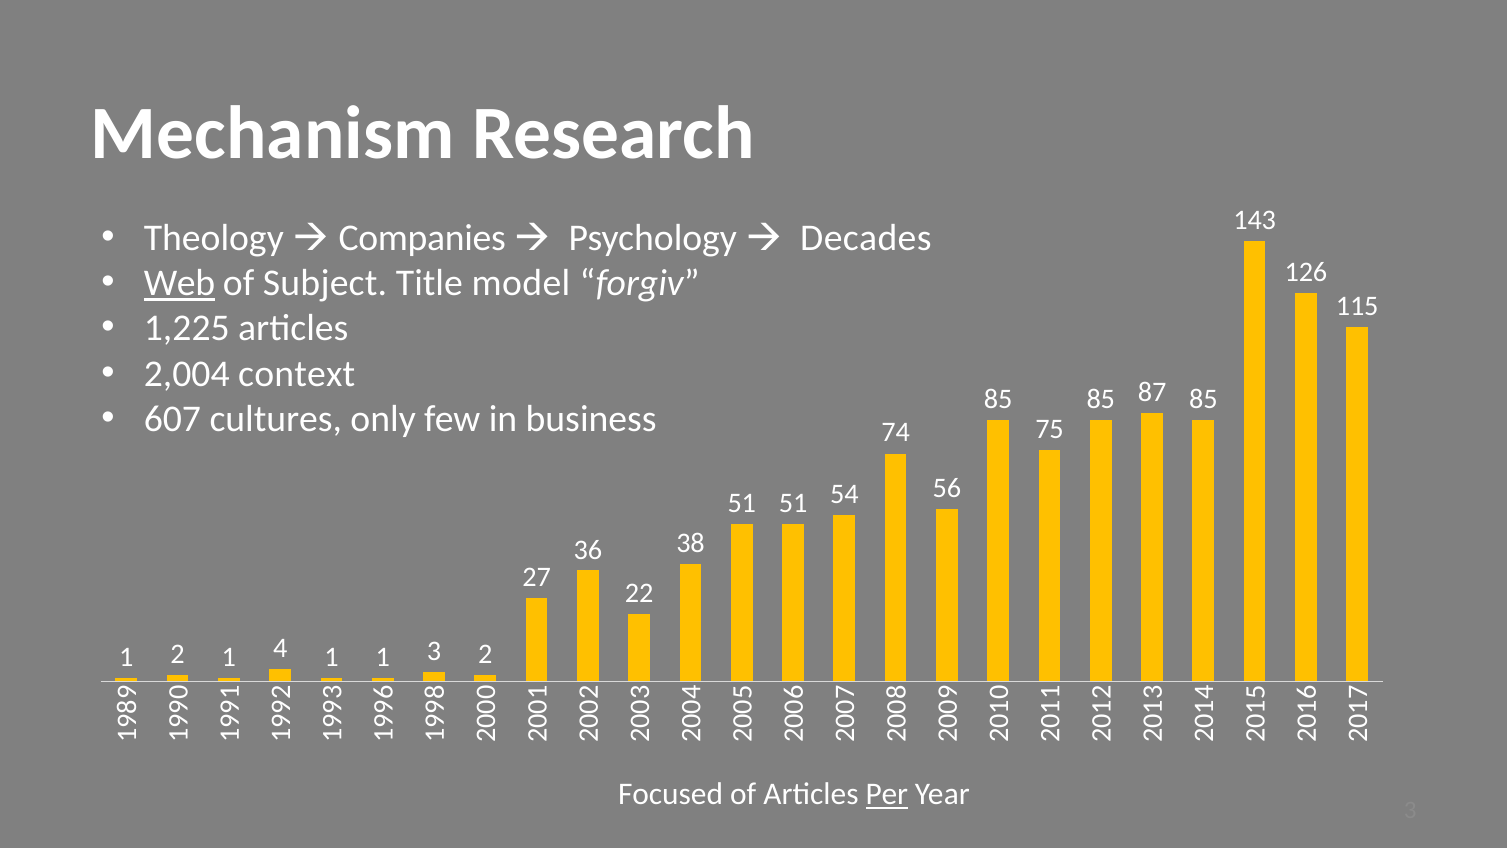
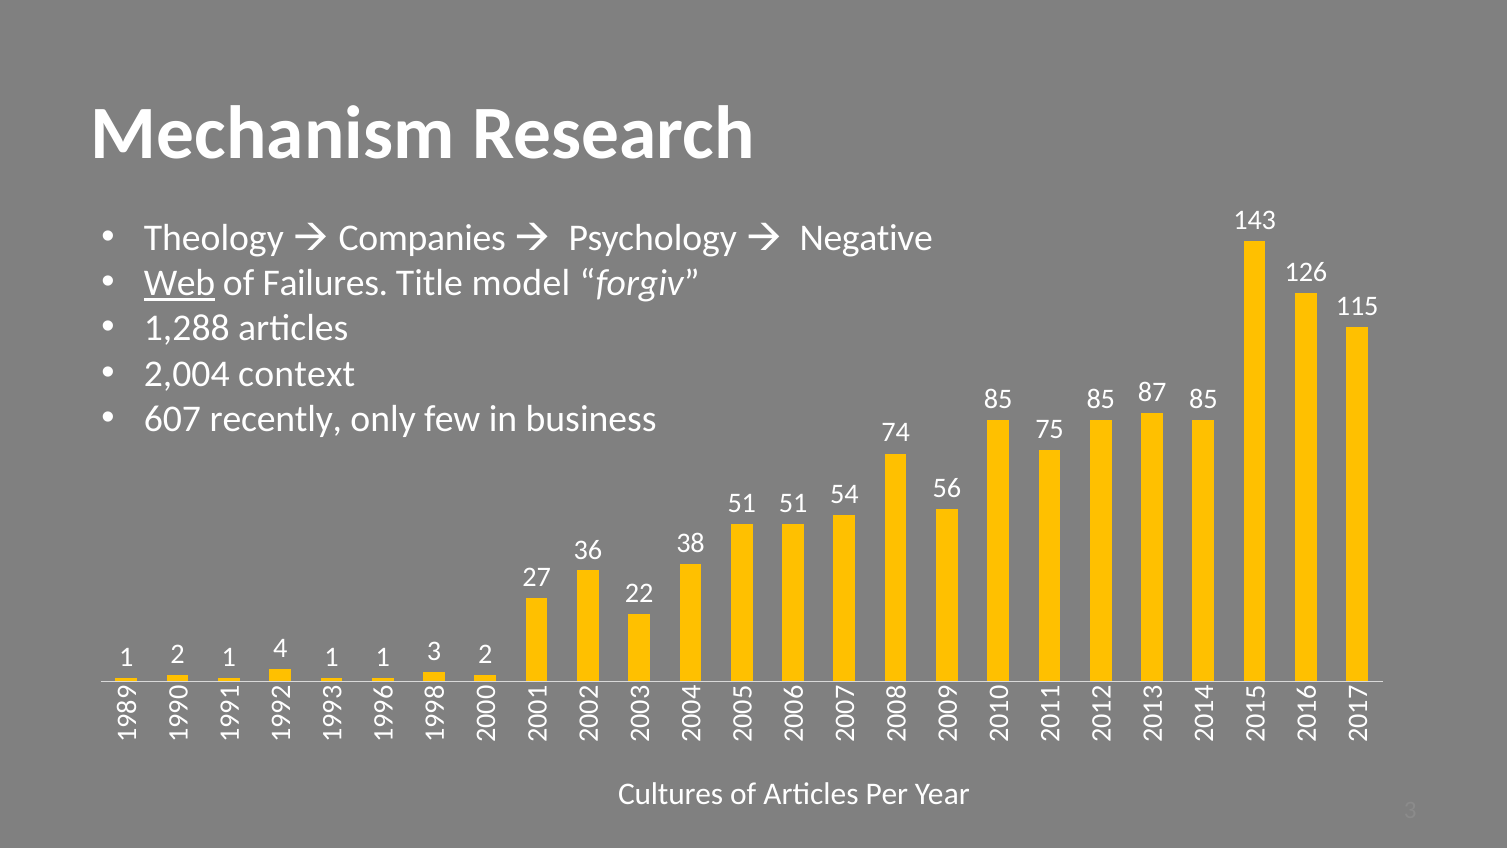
Decades: Decades -> Negative
Subject: Subject -> Failures
1,225: 1,225 -> 1,288
cultures: cultures -> recently
Focused: Focused -> Cultures
Per underline: present -> none
